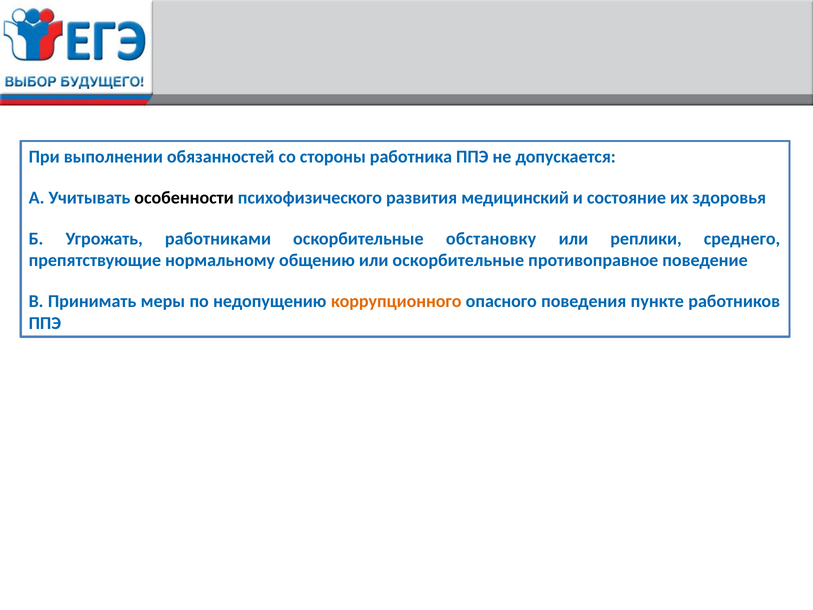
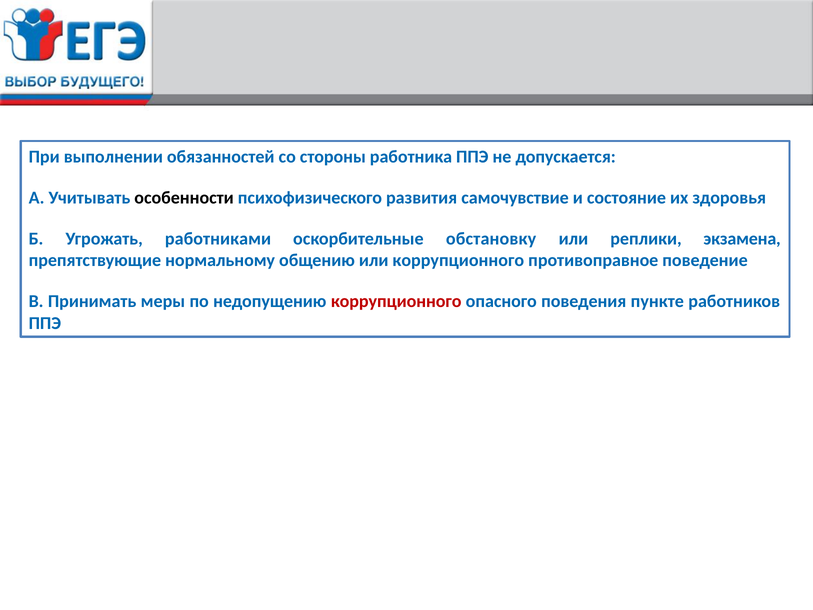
медицинский: медицинский -> самочувствие
среднего: среднего -> экзамена
или оскорбительные: оскорбительные -> коррупционного
коррупционного at (396, 301) colour: orange -> red
